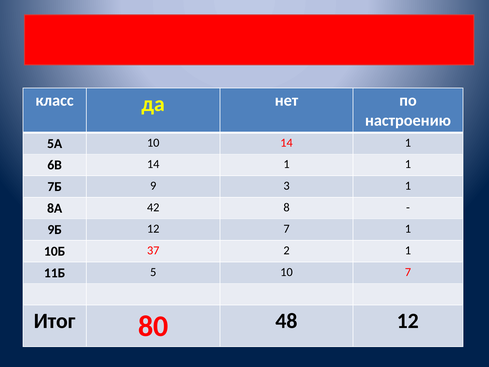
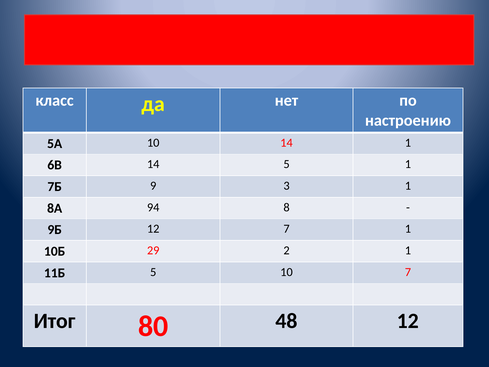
6В 14 1: 1 -> 5
42: 42 -> 94
37: 37 -> 29
